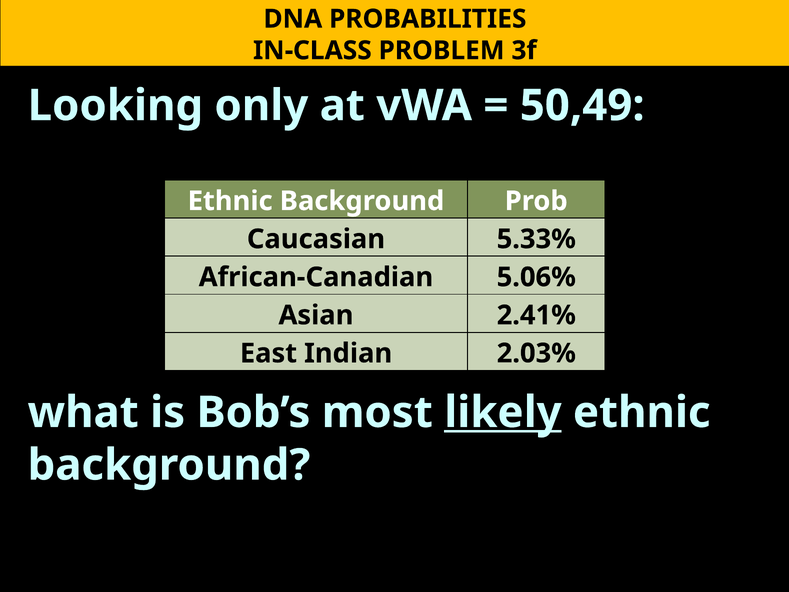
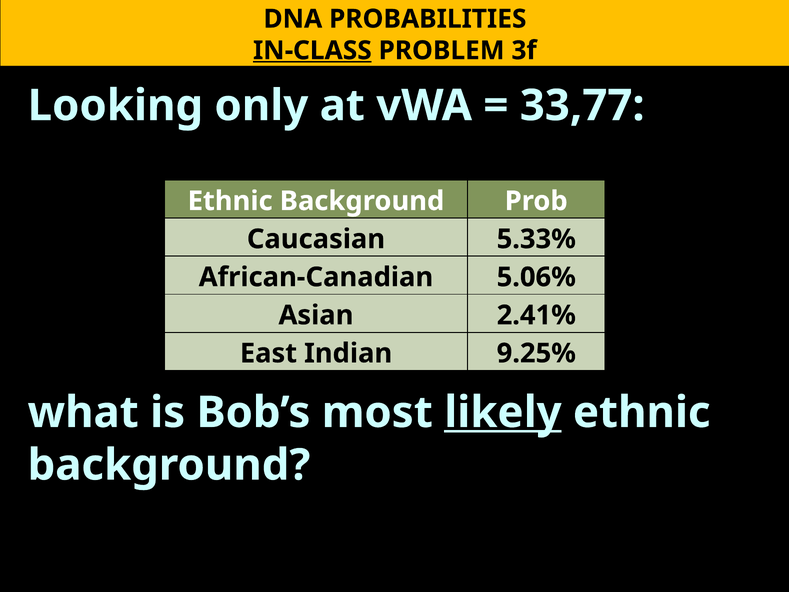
IN-CLASS underline: none -> present
50,49: 50,49 -> 33,77
2.03%: 2.03% -> 9.25%
